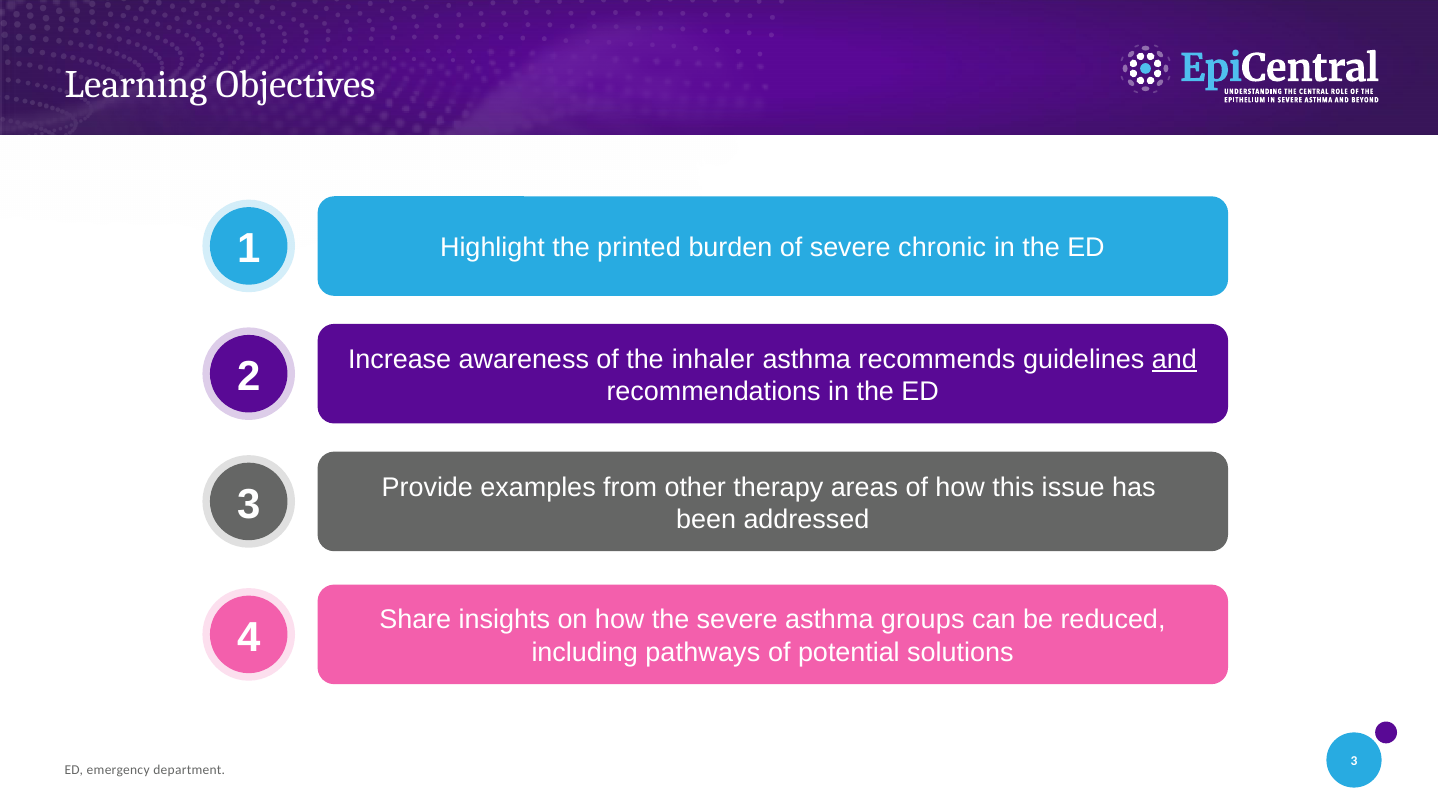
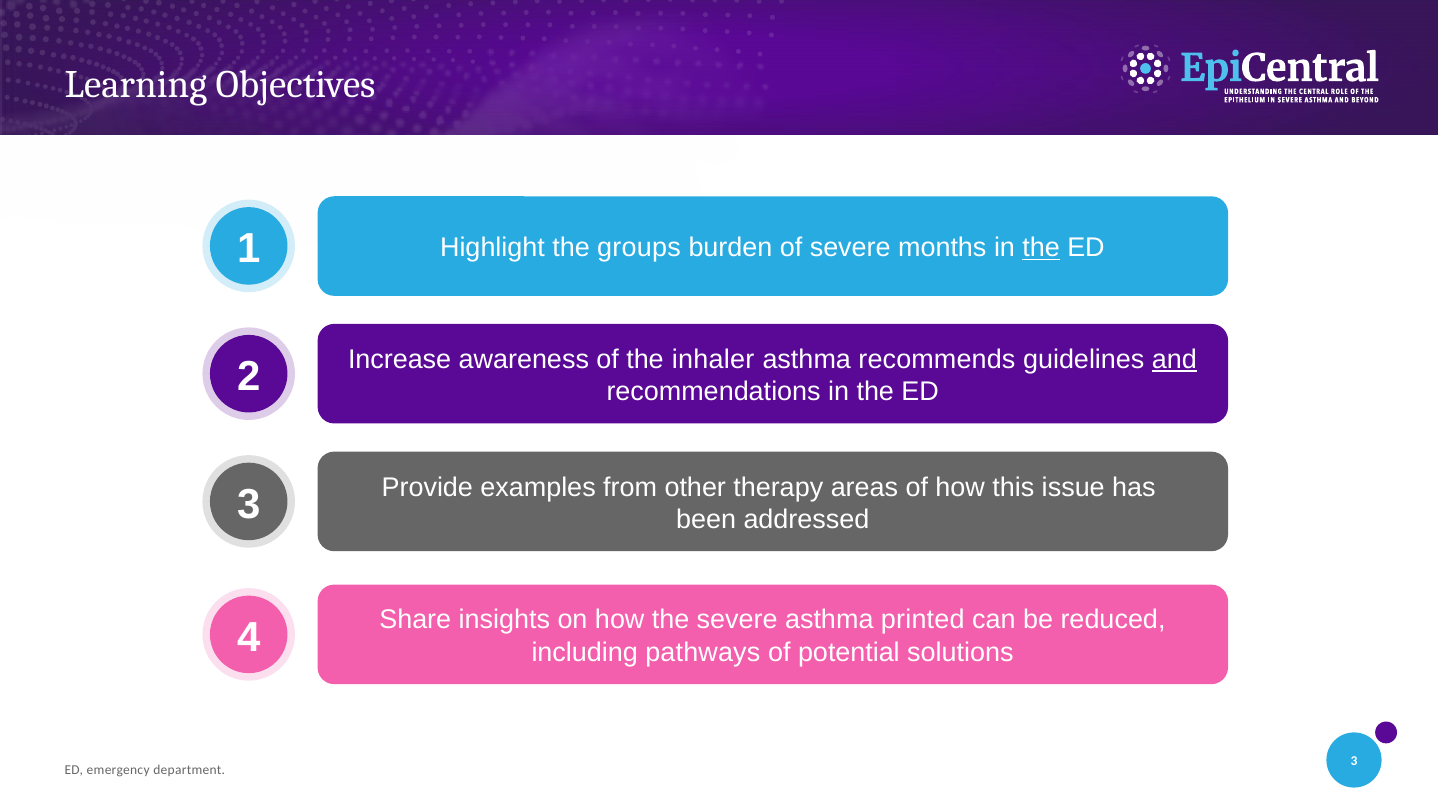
printed: printed -> groups
chronic: chronic -> months
the at (1041, 248) underline: none -> present
groups: groups -> printed
